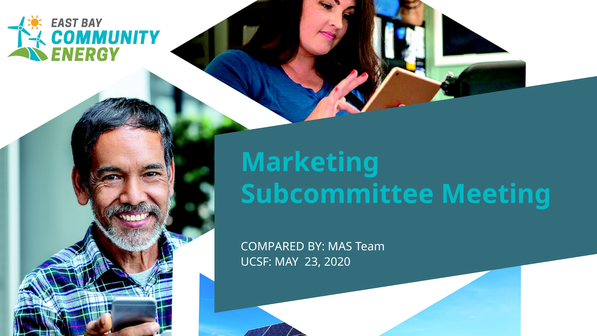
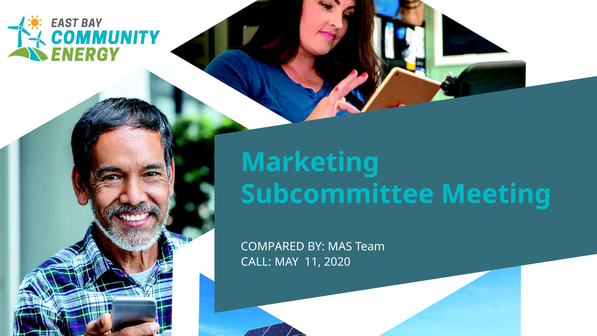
UCSF: UCSF -> CALL
23: 23 -> 11
